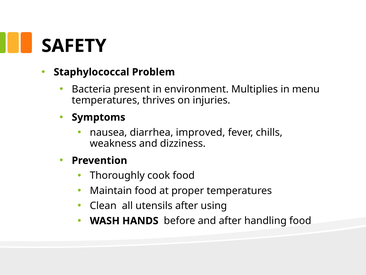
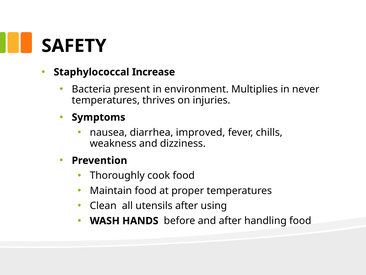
Problem: Problem -> Increase
menu: menu -> never
